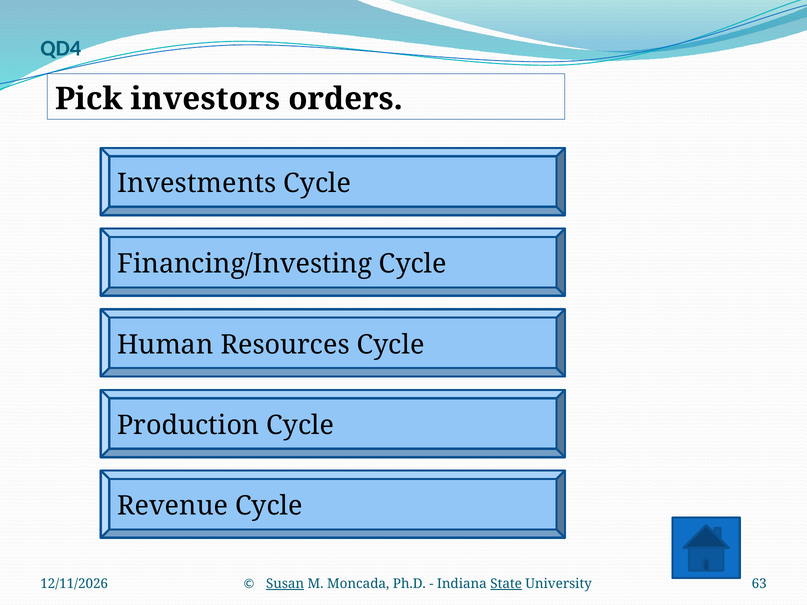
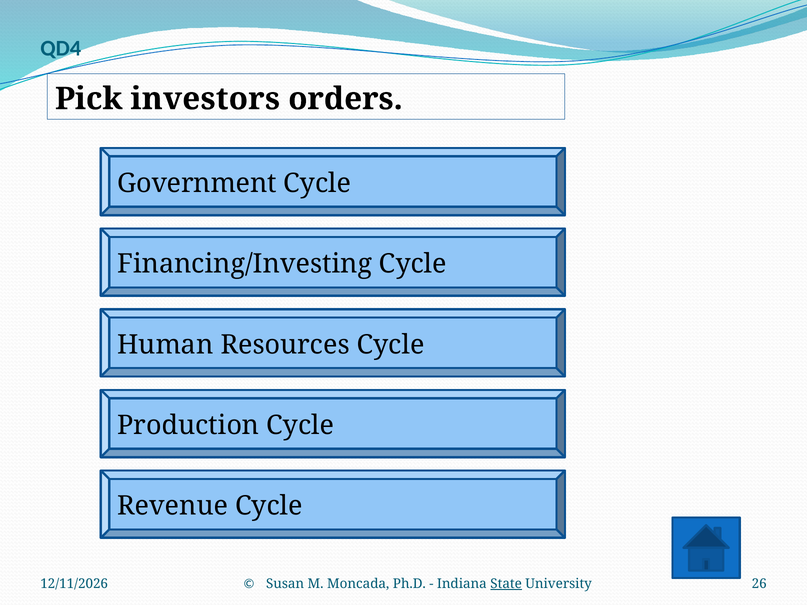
Investments: Investments -> Government
Susan underline: present -> none
63: 63 -> 26
